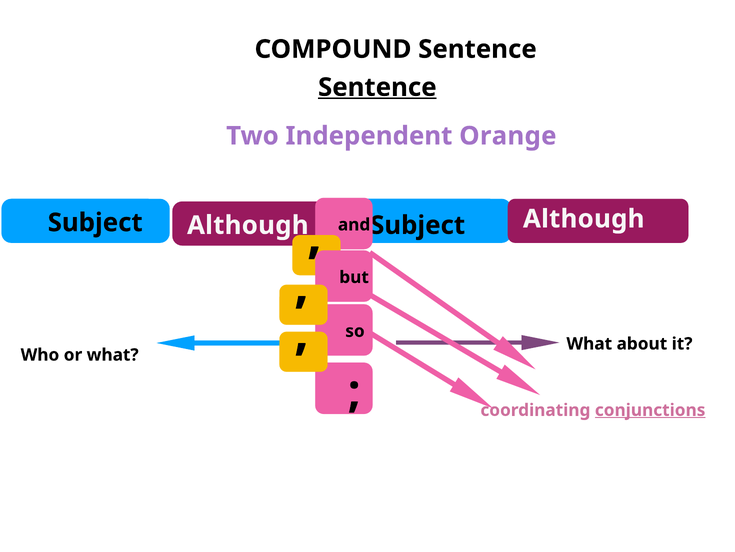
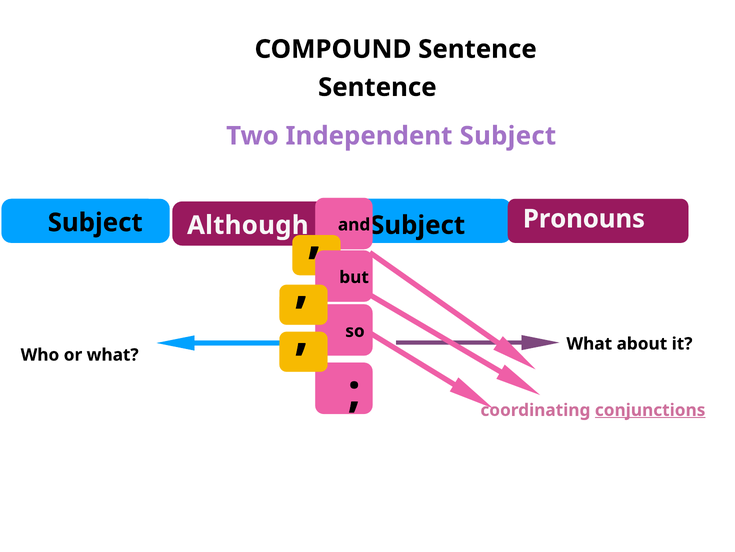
Sentence at (377, 87) underline: present -> none
Independent Orange: Orange -> Subject
Although at (584, 219): Although -> Pronouns
